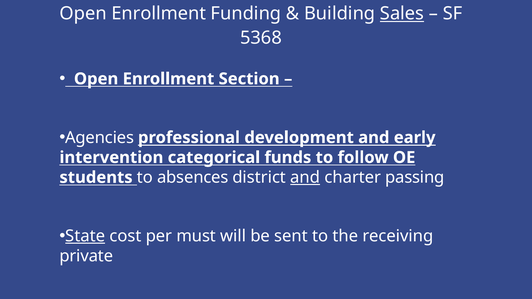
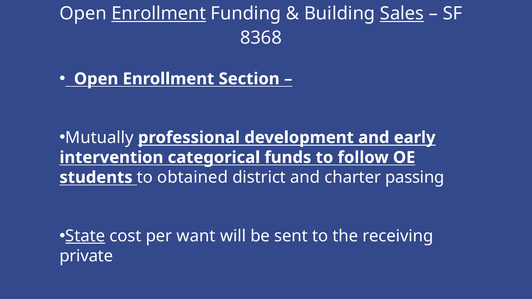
Enrollment at (159, 14) underline: none -> present
5368: 5368 -> 8368
Agencies: Agencies -> Mutually
absences: absences -> obtained
and at (305, 178) underline: present -> none
must: must -> want
